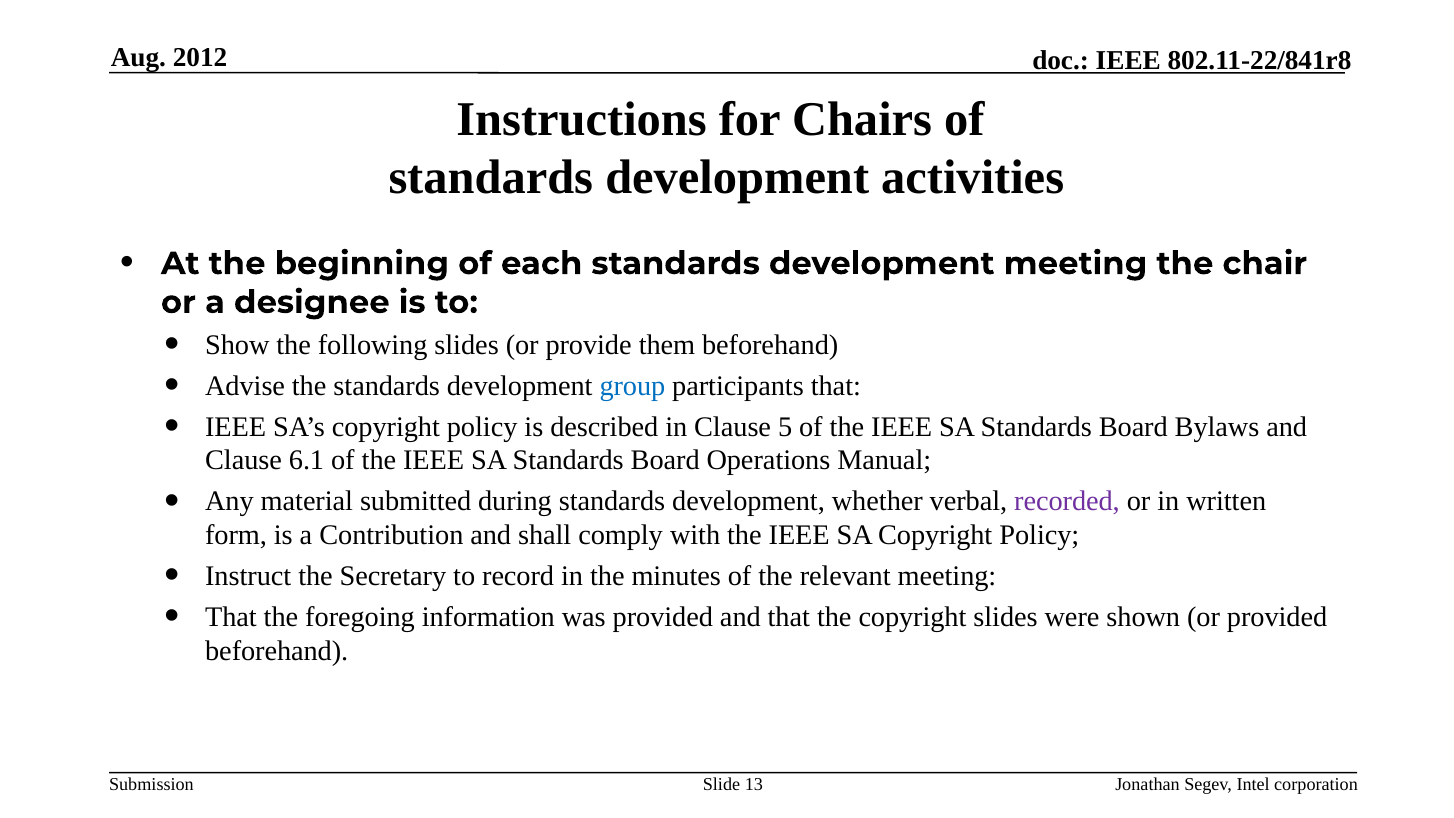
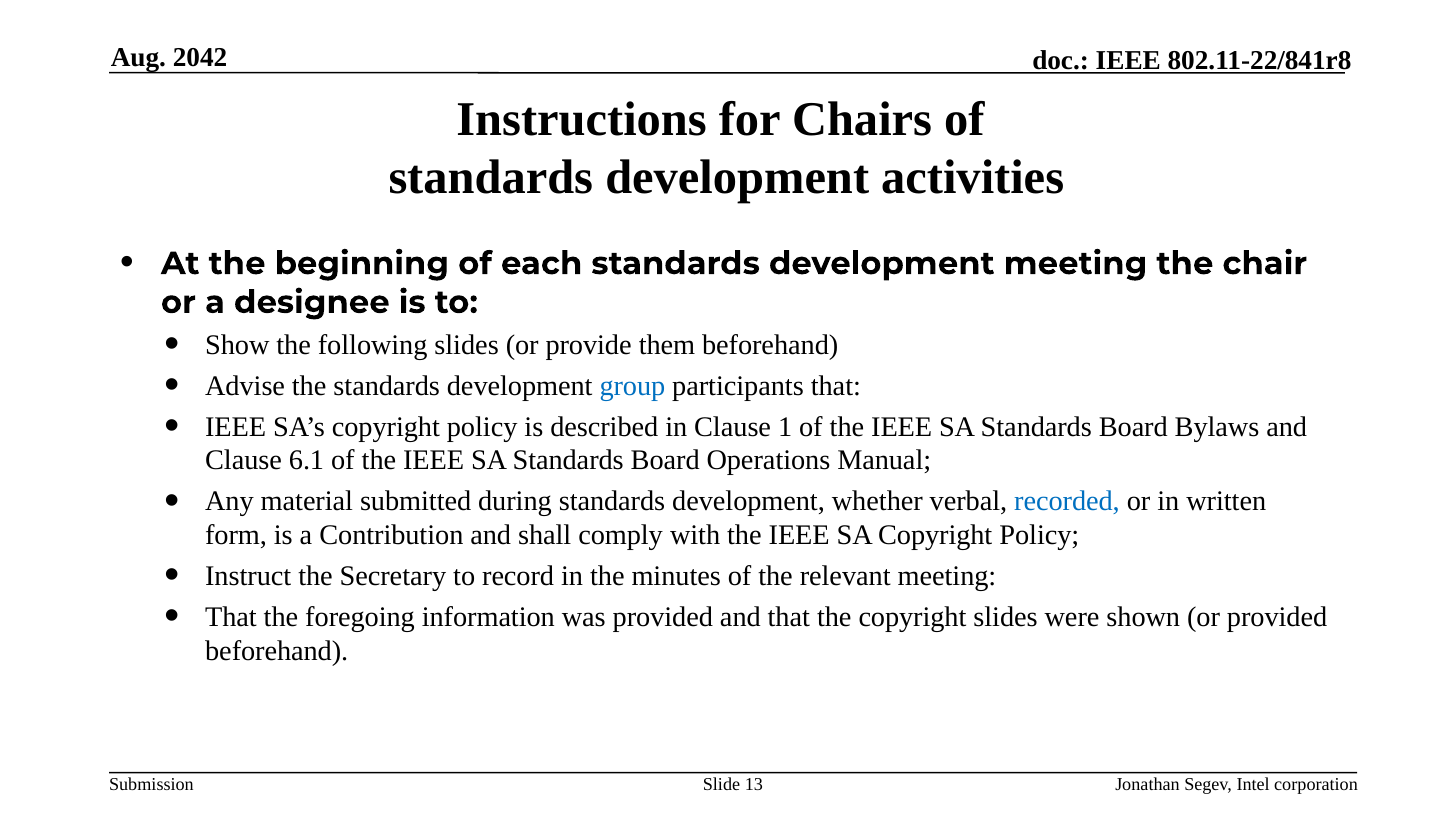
2012: 2012 -> 2042
5: 5 -> 1
recorded colour: purple -> blue
